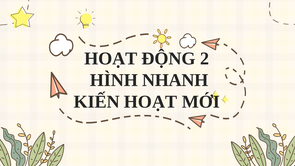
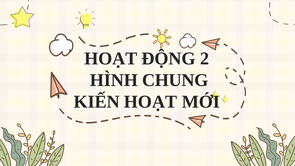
NHANH: NHANH -> CHUNG
